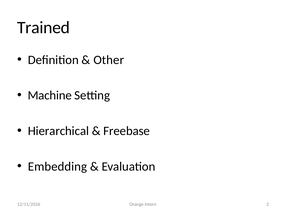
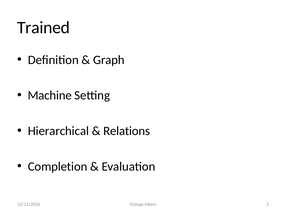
Other: Other -> Graph
Freebase: Freebase -> Relations
Embedding: Embedding -> Completion
